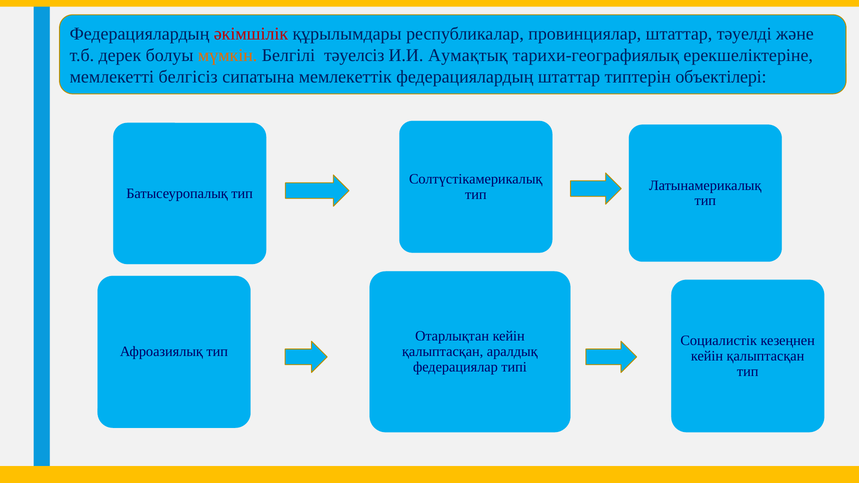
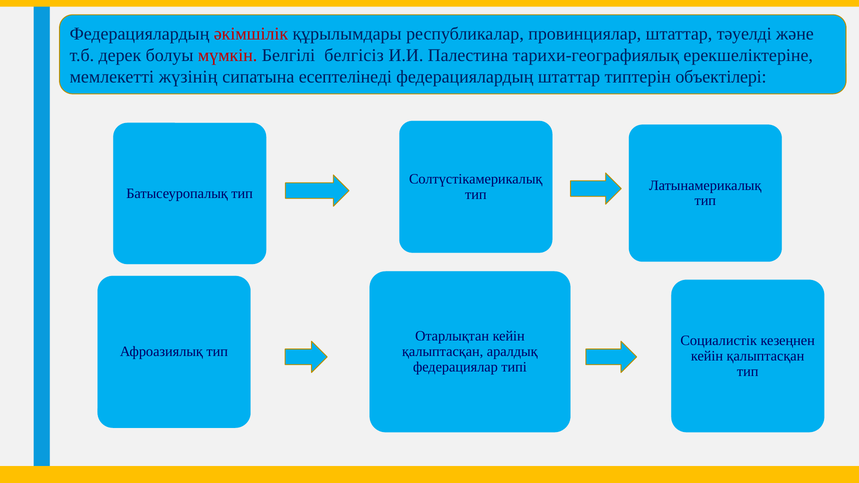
мүмкін colour: orange -> red
тәуелсіз: тәуелсіз -> белгісіз
Аумақтық: Аумақтық -> Палестина
белгісіз: белгісіз -> жүзінің
мемлекеттік: мемлекеттік -> есептелінеді
